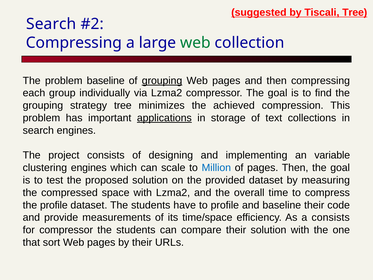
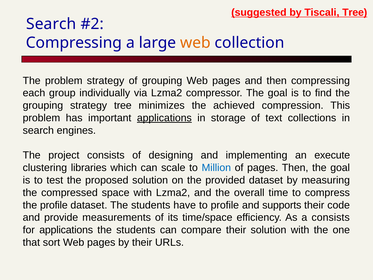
web at (195, 43) colour: green -> orange
problem baseline: baseline -> strategy
grouping at (162, 81) underline: present -> none
variable: variable -> execute
clustering engines: engines -> libraries
and baseline: baseline -> supports
for compressor: compressor -> applications
